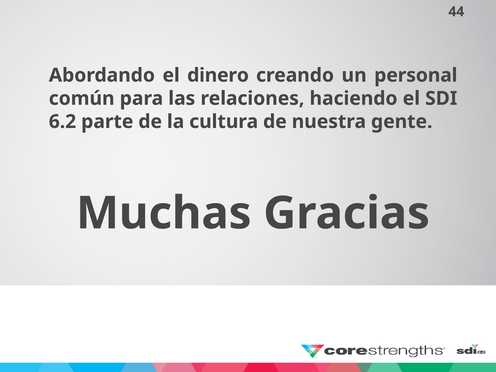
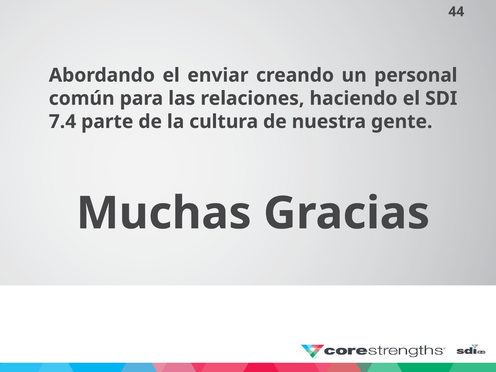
dinero: dinero -> enviar
6.2: 6.2 -> 7.4
